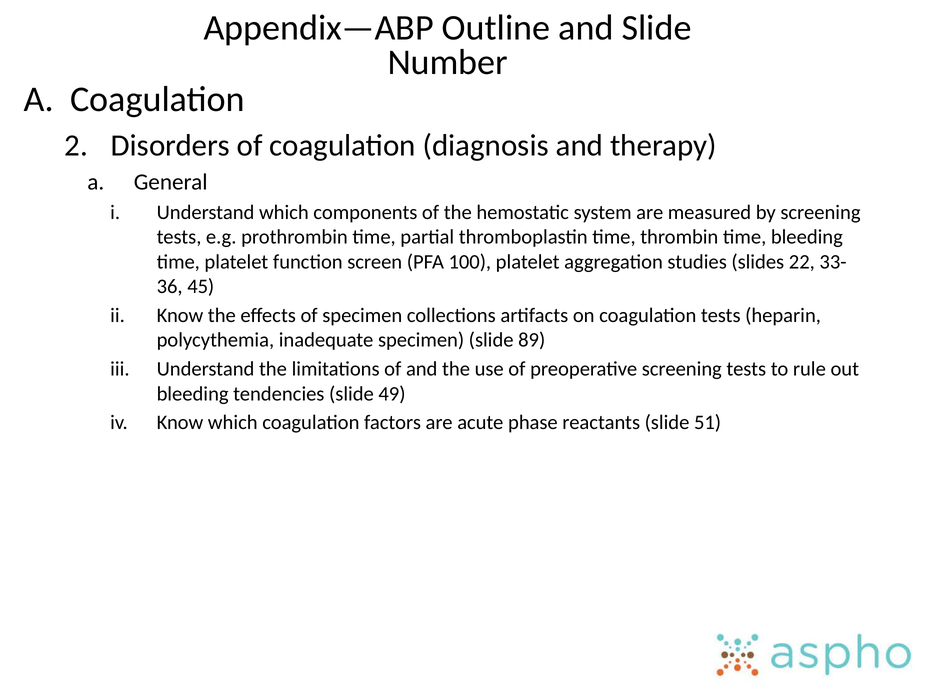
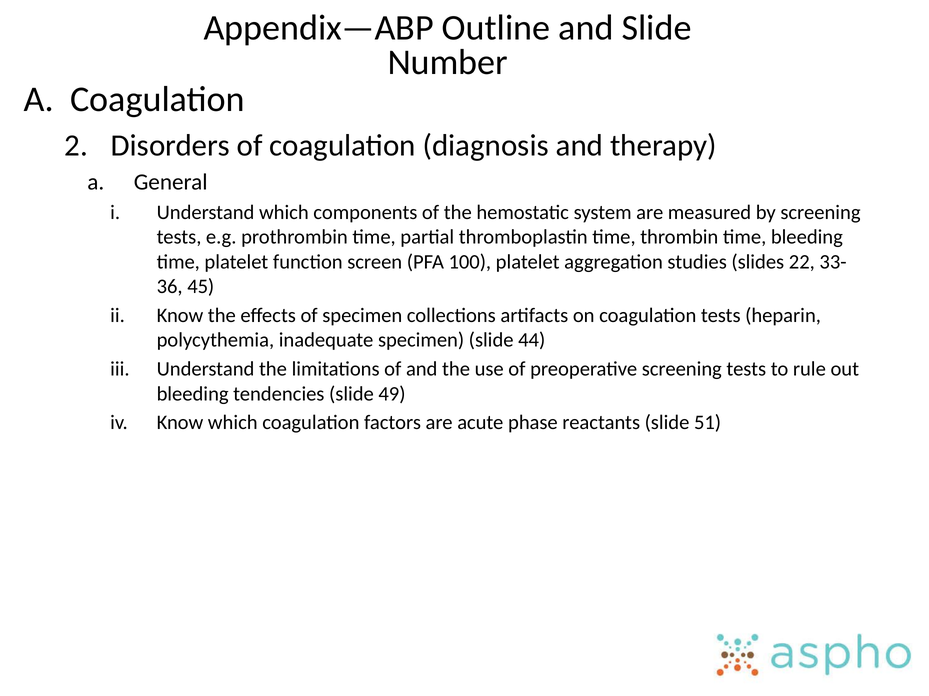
89: 89 -> 44
